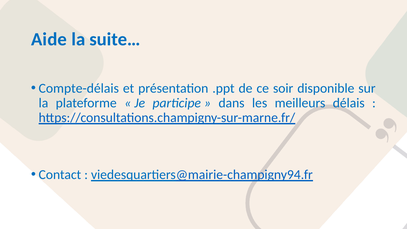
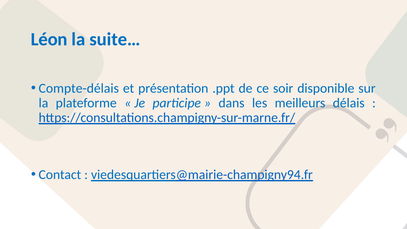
Aide: Aide -> Léon
